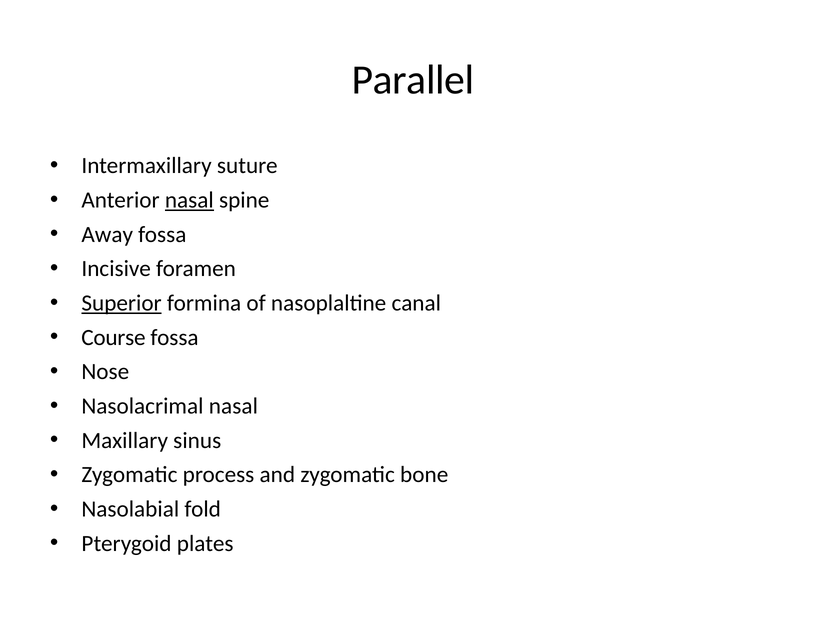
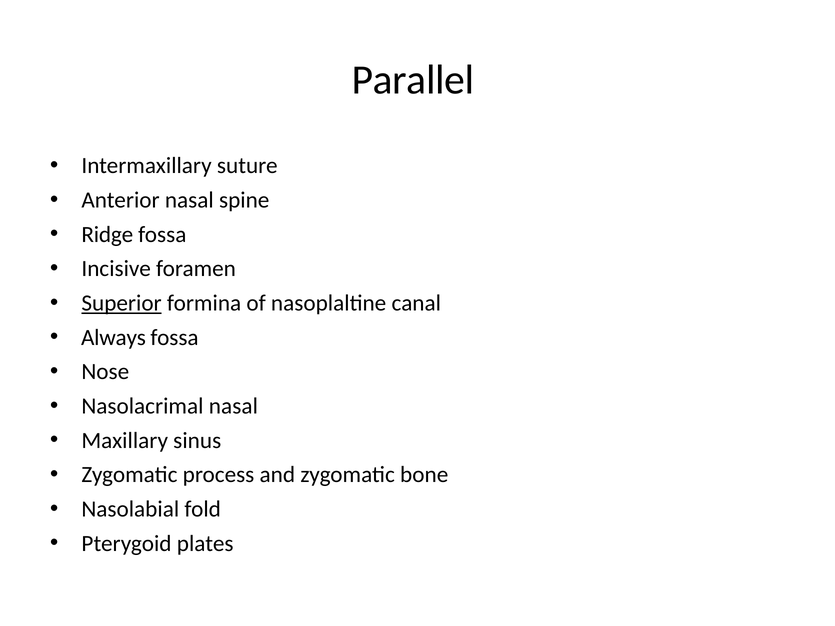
nasal at (189, 200) underline: present -> none
Away: Away -> Ridge
Course: Course -> Always
